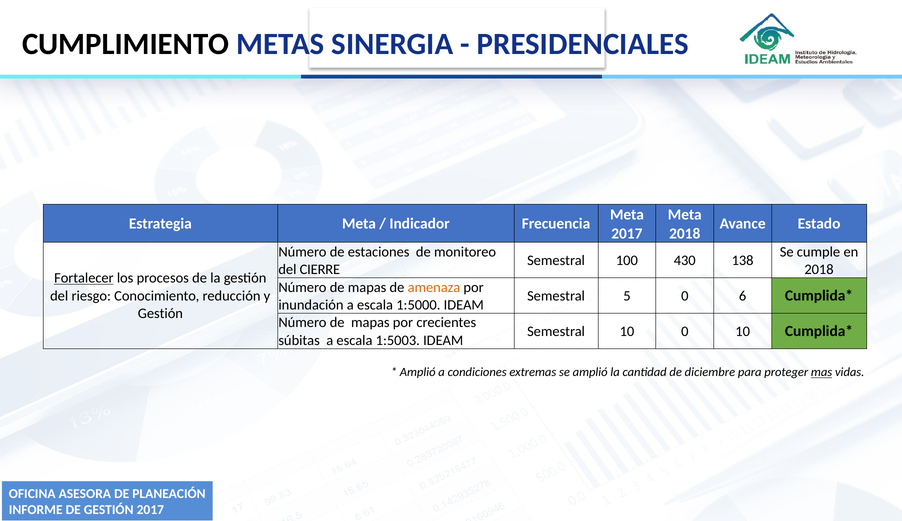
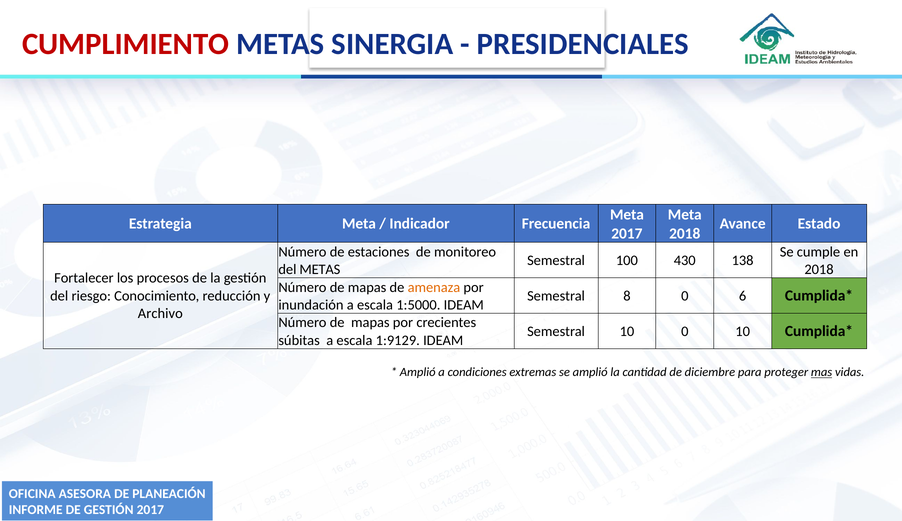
CUMPLIMIENTO colour: black -> red
del CIERRE: CIERRE -> METAS
Fortalecer underline: present -> none
5: 5 -> 8
Gestión at (160, 313): Gestión -> Archivo
1:5003: 1:5003 -> 1:9129
